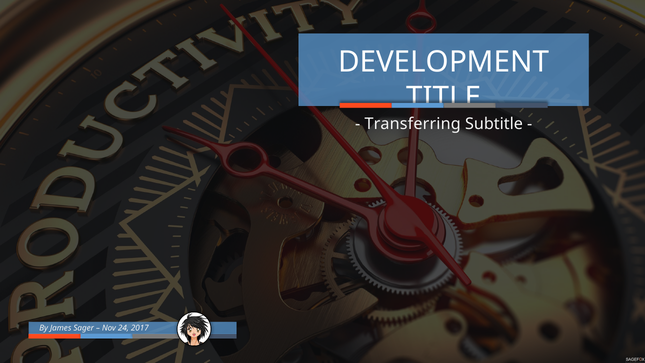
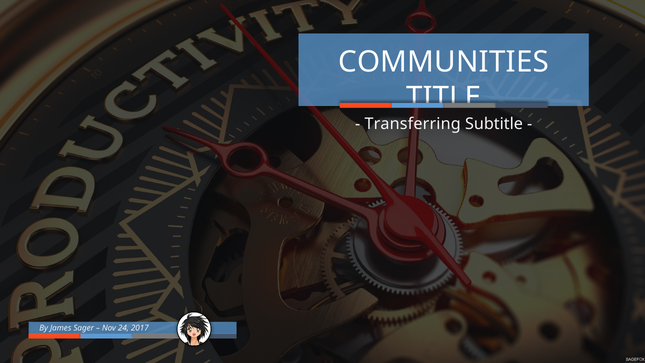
DEVELOPMENT: DEVELOPMENT -> COMMUNITIES
